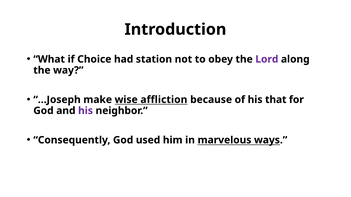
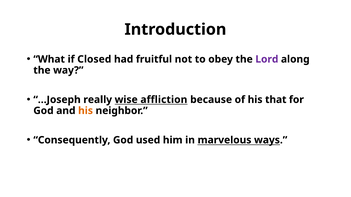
Choice: Choice -> Closed
station: station -> fruitful
make: make -> really
his at (86, 111) colour: purple -> orange
